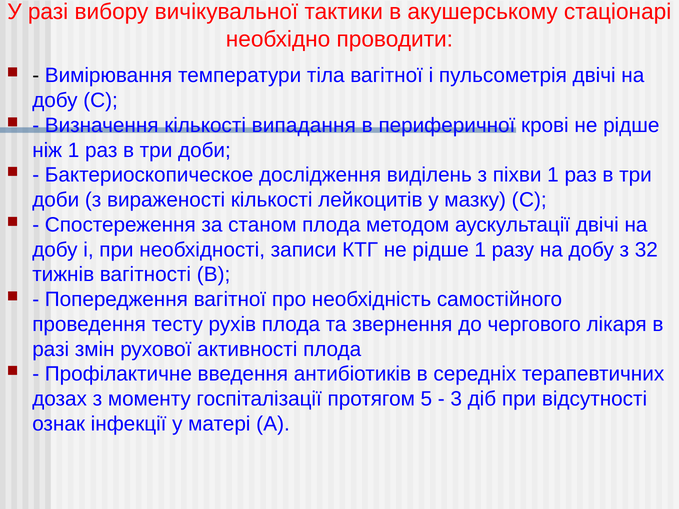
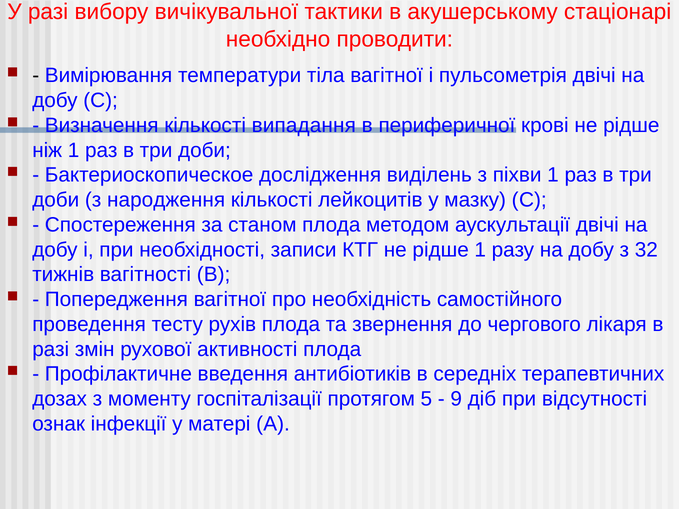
вираженості: вираженості -> народження
3: 3 -> 9
